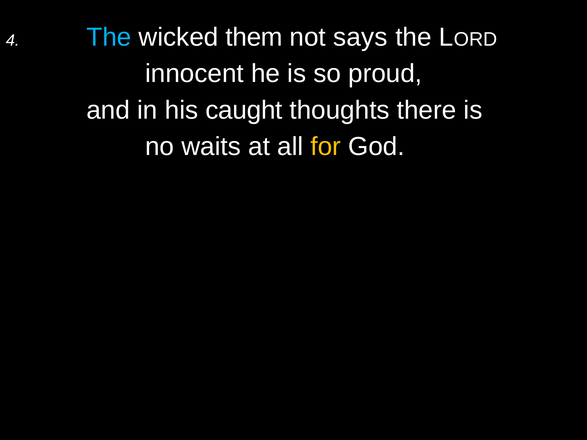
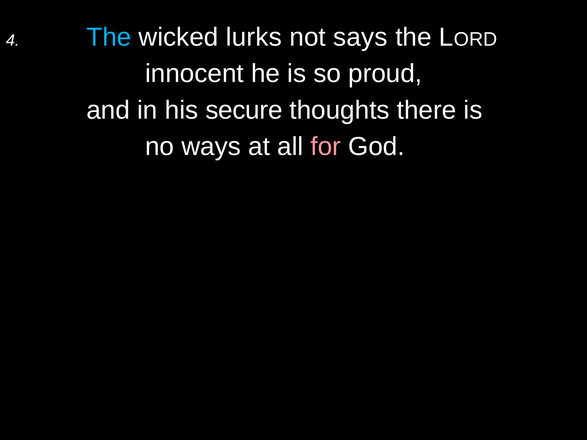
them: them -> lurks
caught: caught -> secure
waits: waits -> ways
for colour: yellow -> pink
